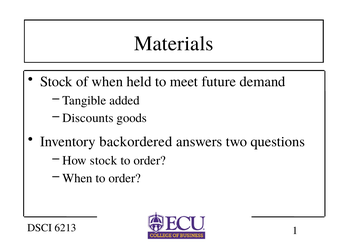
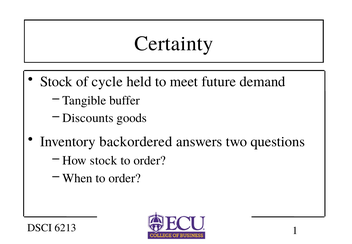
Materials: Materials -> Certainty
of when: when -> cycle
added: added -> buffer
